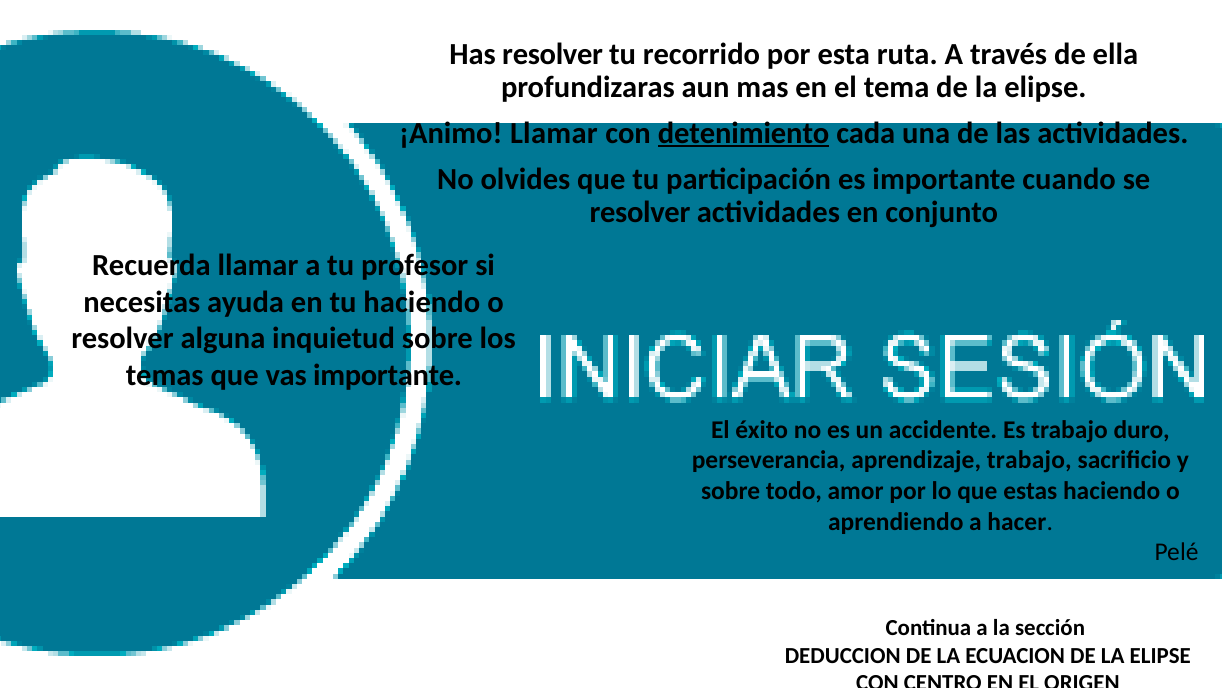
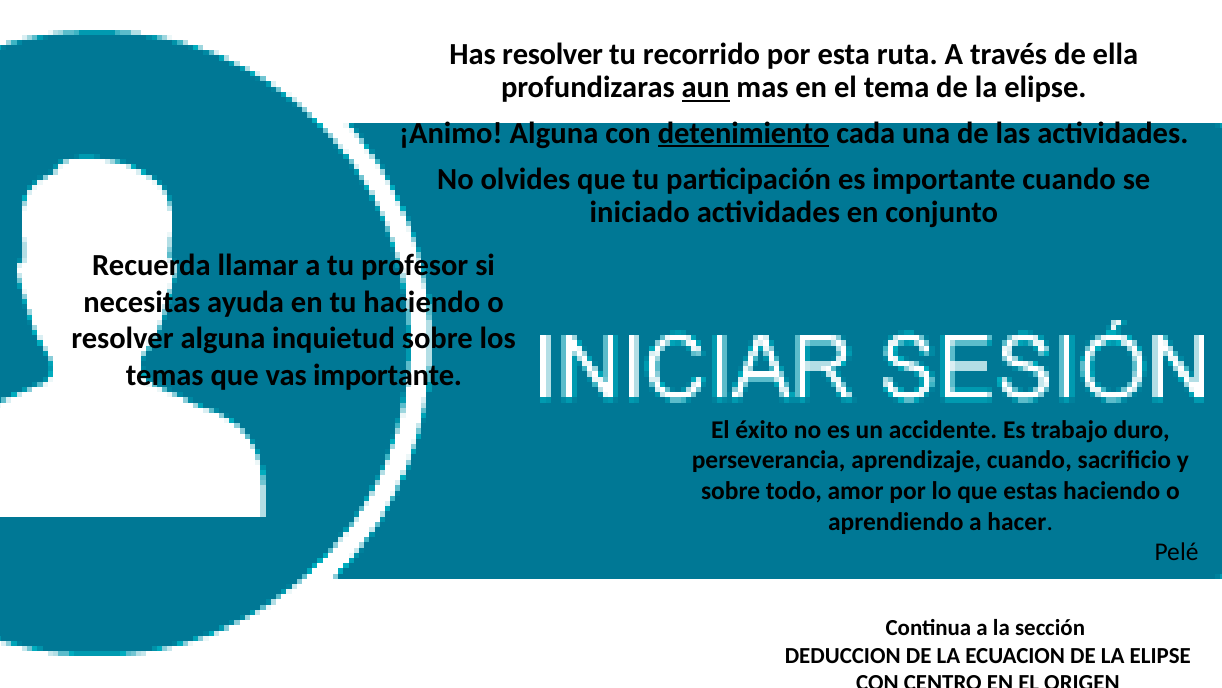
aun underline: none -> present
¡Animo Llamar: Llamar -> Alguna
resolver at (640, 212): resolver -> iniciado
aprendizaje trabajo: trabajo -> cuando
